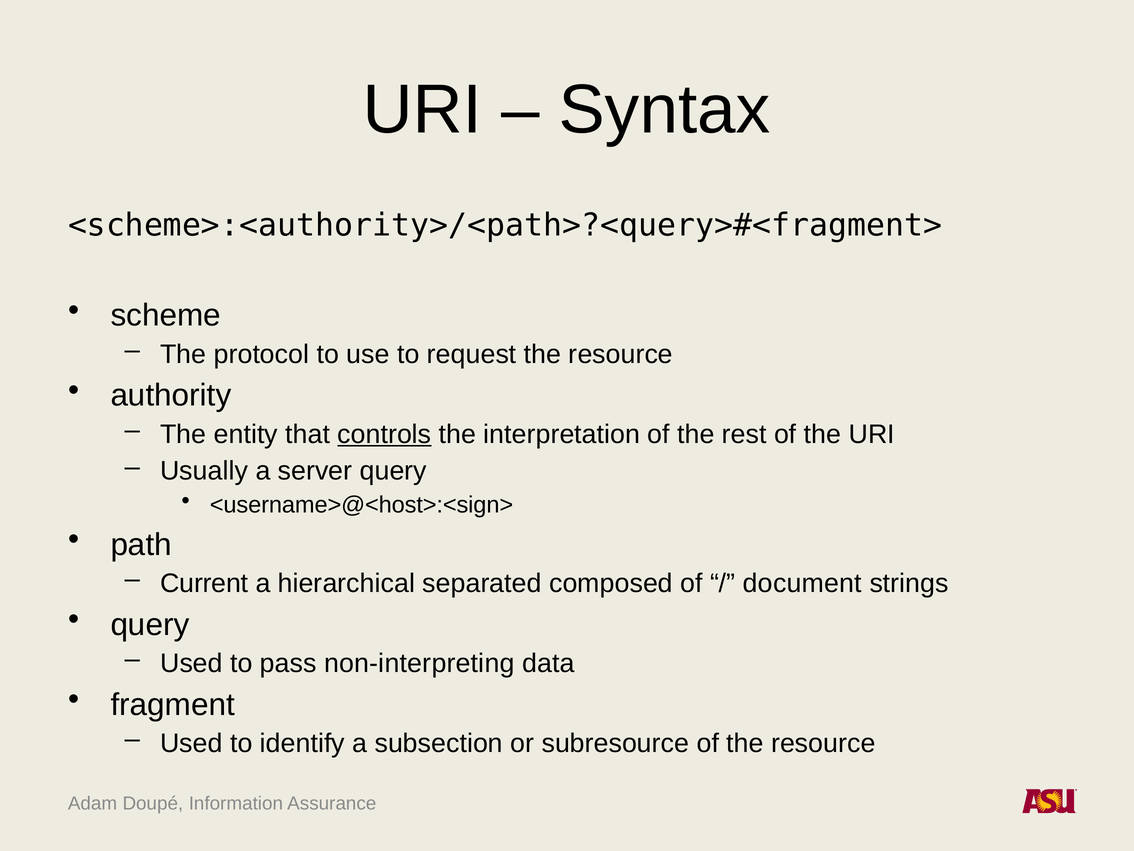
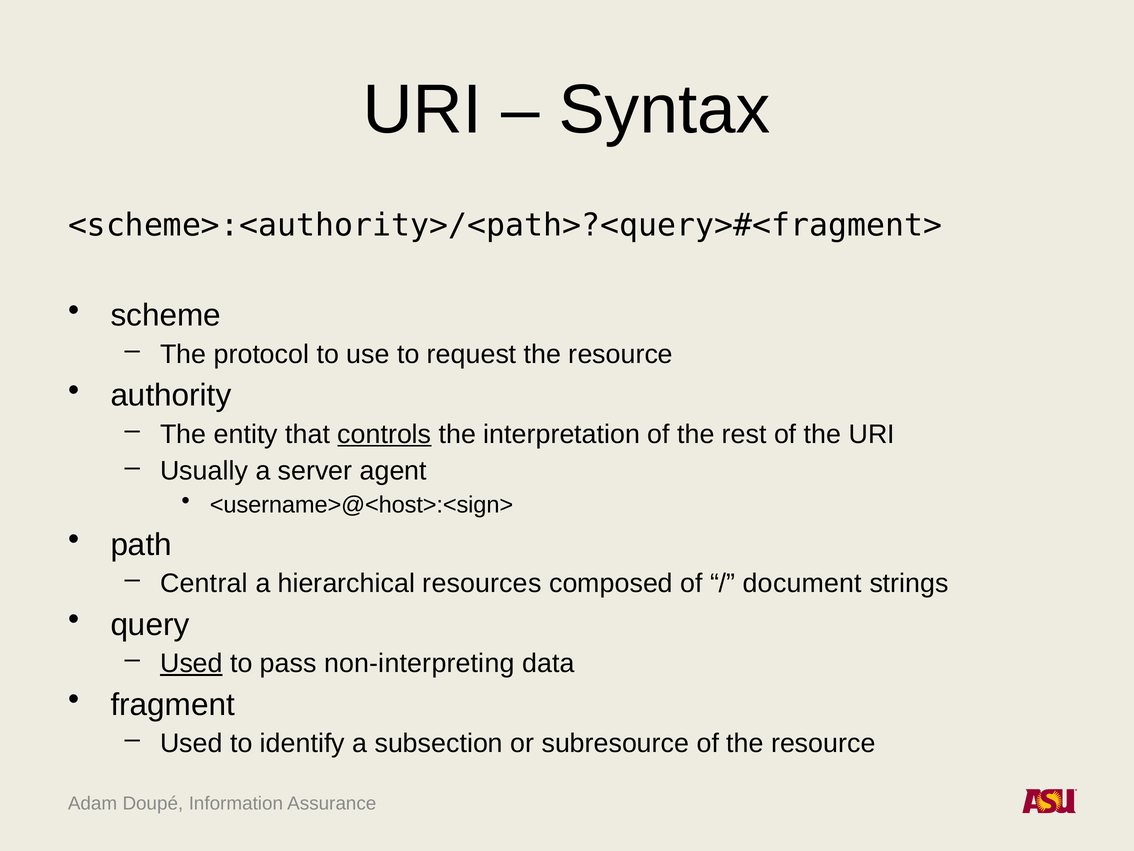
server query: query -> agent
Current: Current -> Central
separated: separated -> resources
Used at (191, 663) underline: none -> present
